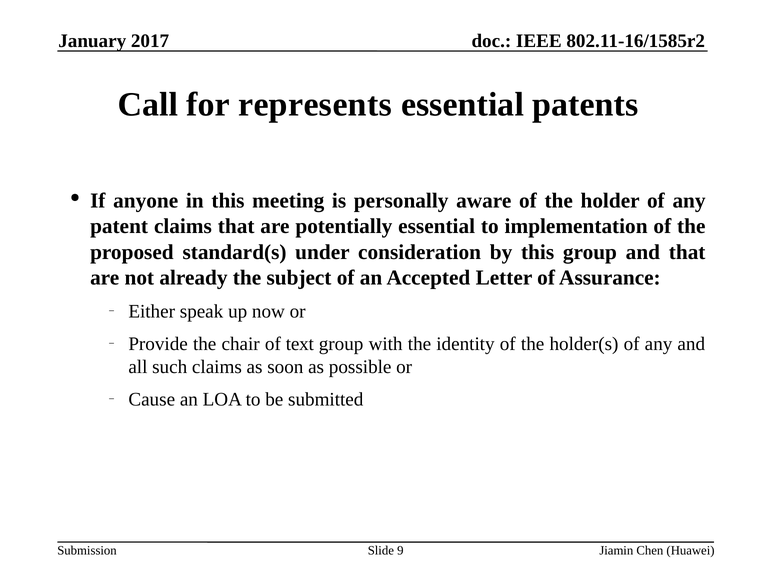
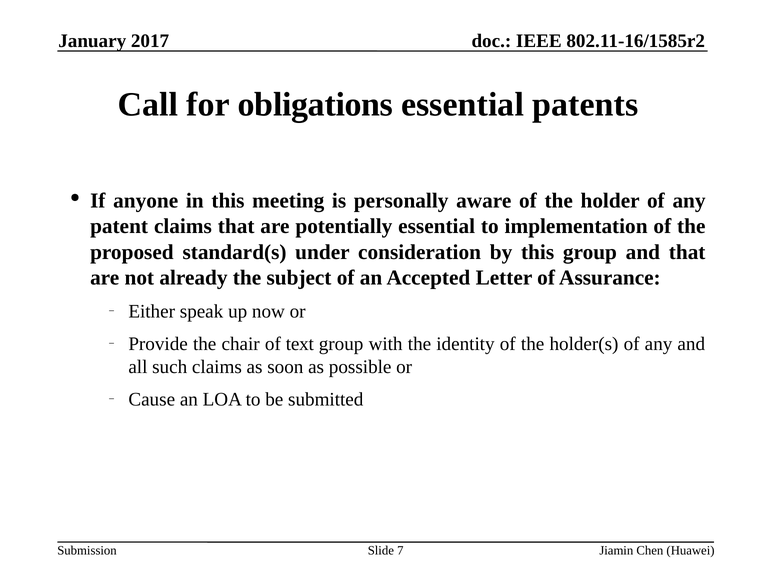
represents: represents -> obligations
9: 9 -> 7
